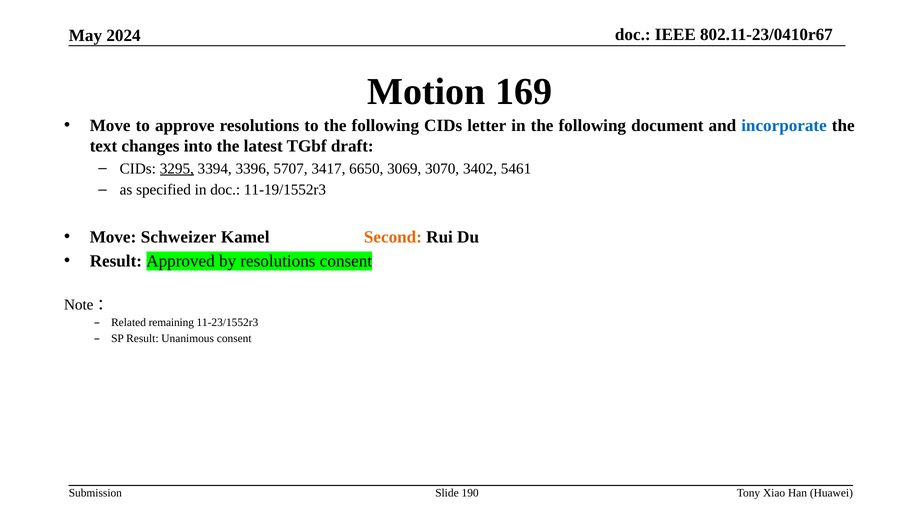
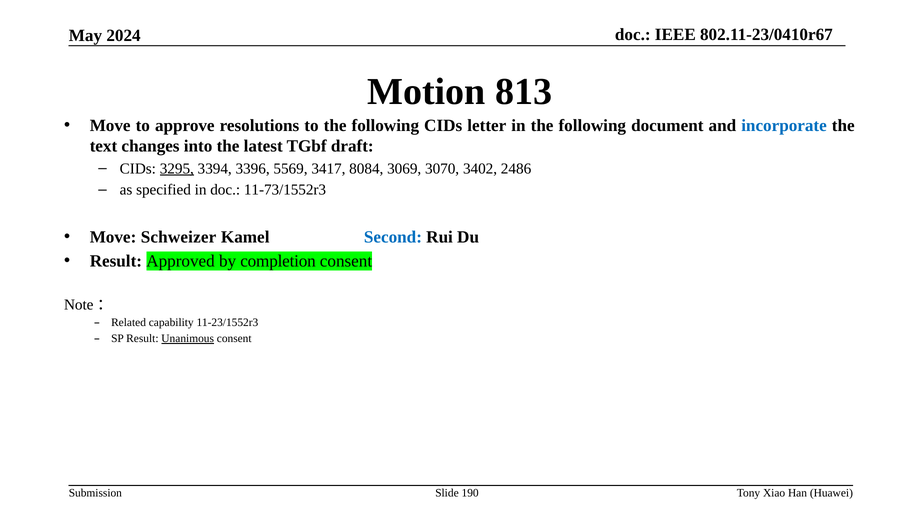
169: 169 -> 813
5707: 5707 -> 5569
6650: 6650 -> 8084
5461: 5461 -> 2486
11-19/1552r3: 11-19/1552r3 -> 11-73/1552r3
Second colour: orange -> blue
by resolutions: resolutions -> completion
remaining: remaining -> capability
Unanimous underline: none -> present
